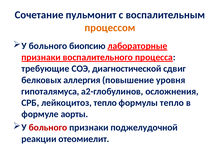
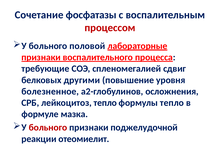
пульмонит: пульмонит -> фосфатазы
процессом colour: orange -> red
биопсию: биопсию -> половой
диагностической: диагностической -> спленомегалией
аллергия: аллергия -> другими
гипоталямуса: гипоталямуса -> болезненное
аорты: аорты -> мазка
